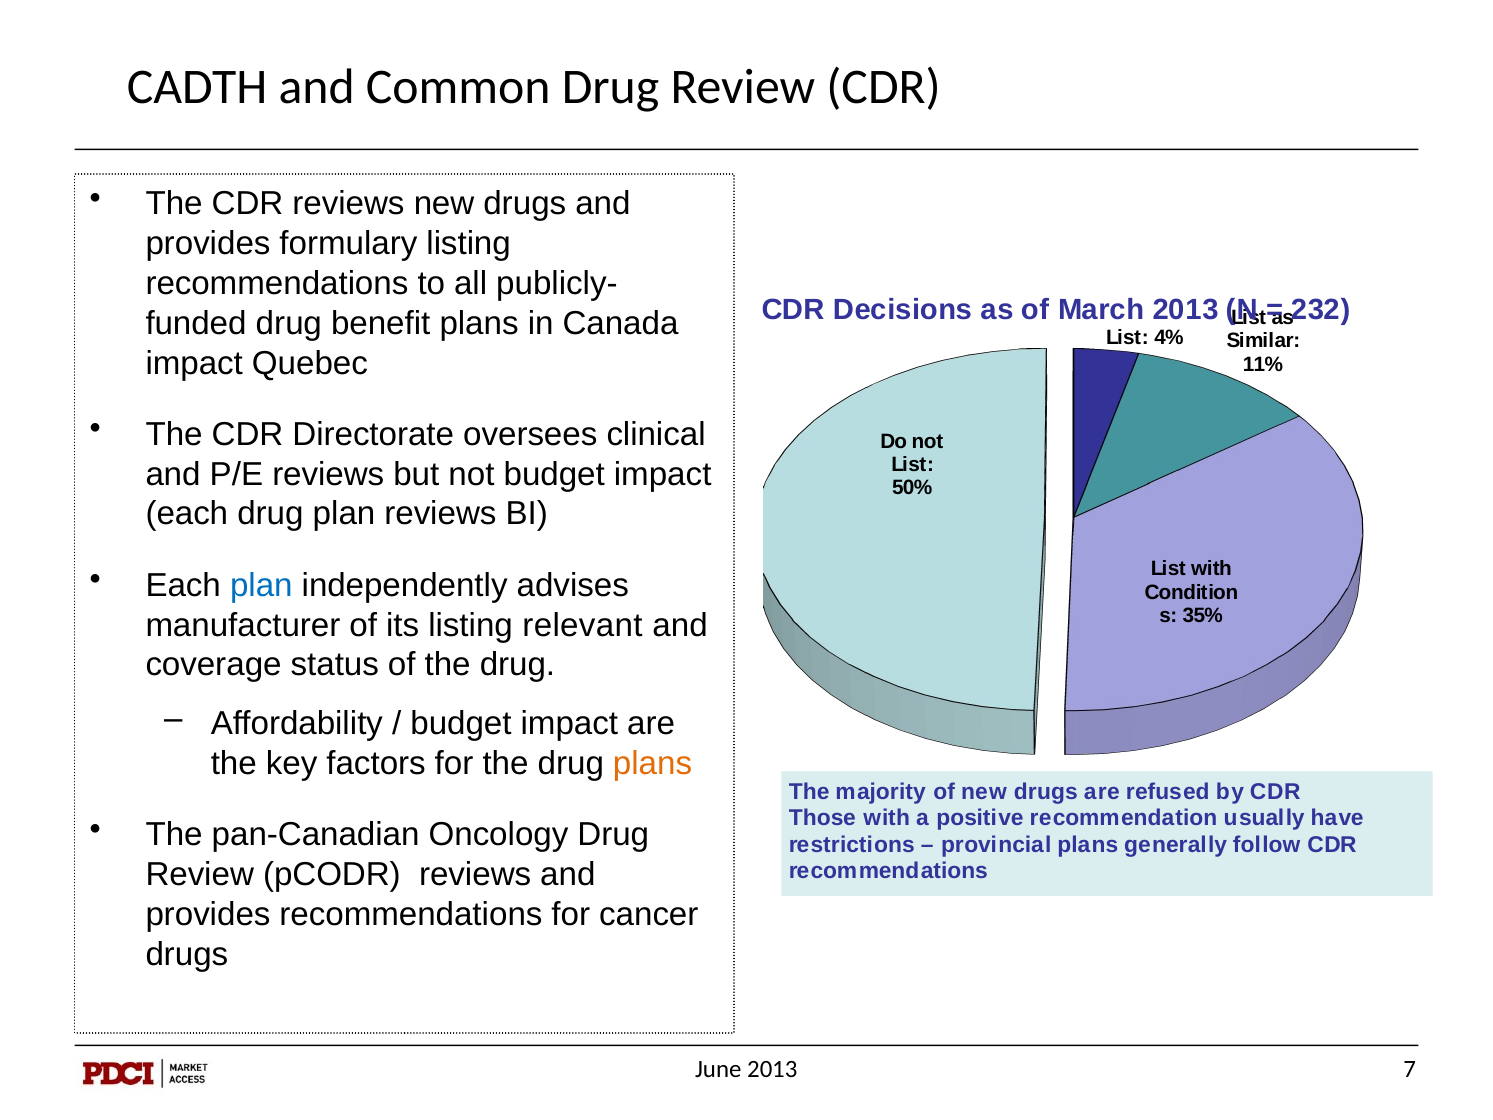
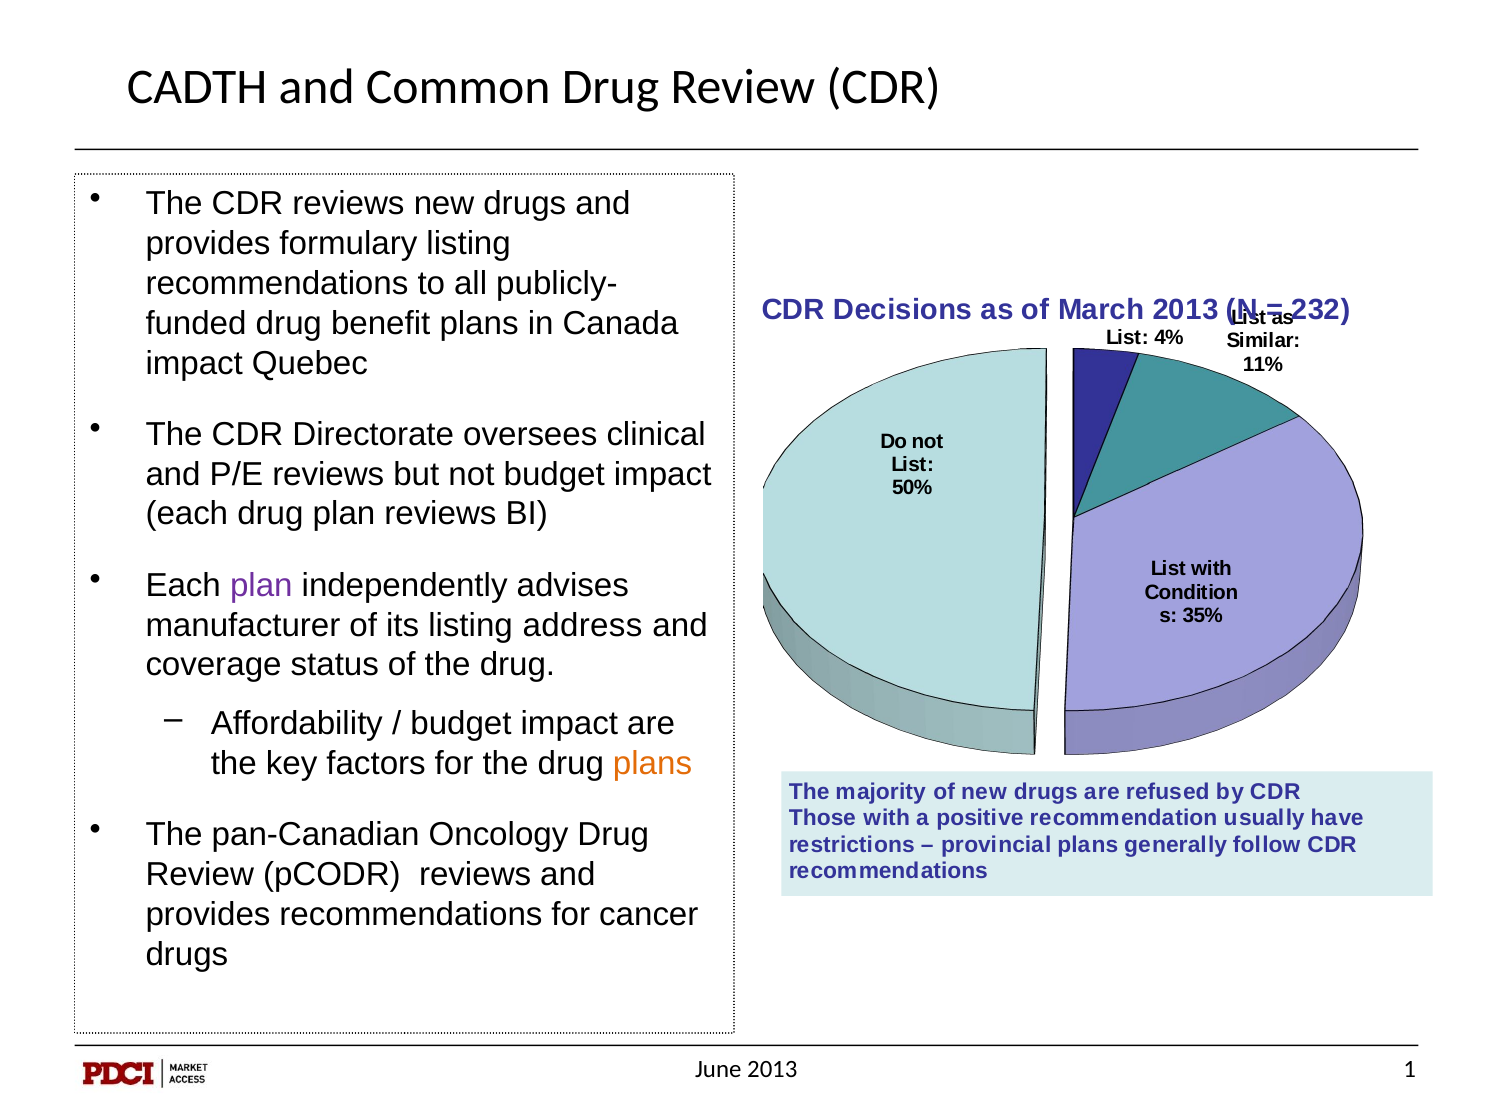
plan at (261, 585) colour: blue -> purple
relevant: relevant -> address
7: 7 -> 1
